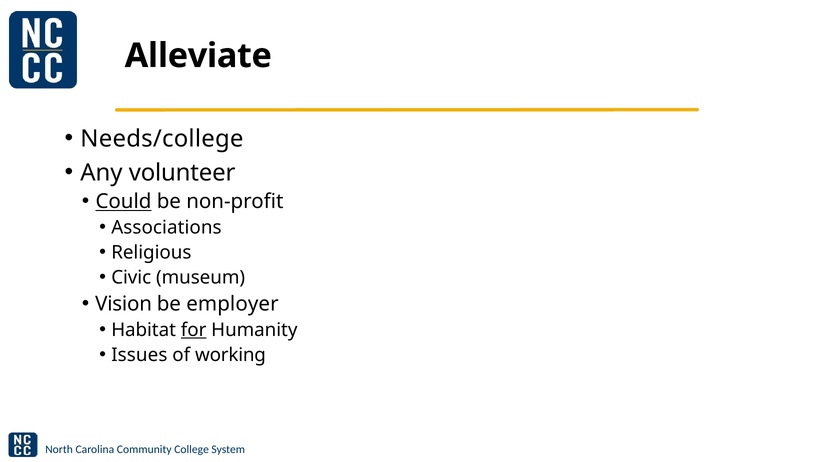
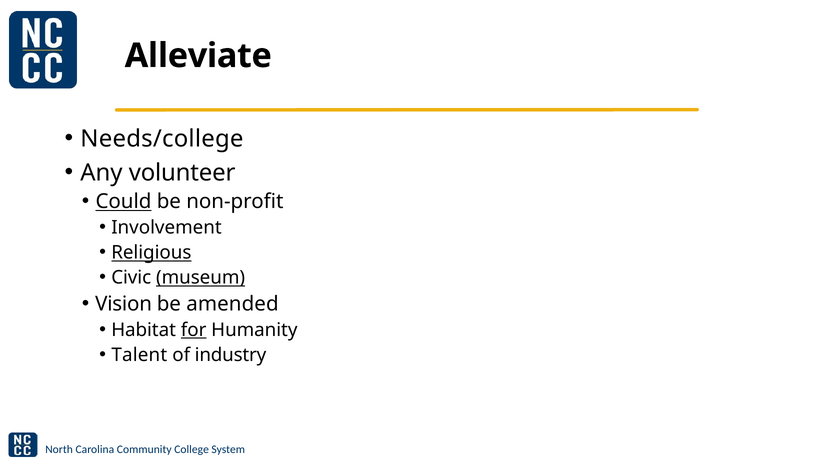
Associations: Associations -> Involvement
Religious underline: none -> present
museum underline: none -> present
employer: employer -> amended
Issues: Issues -> Talent
working: working -> industry
